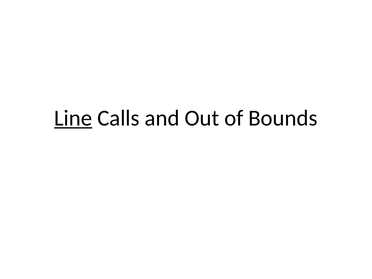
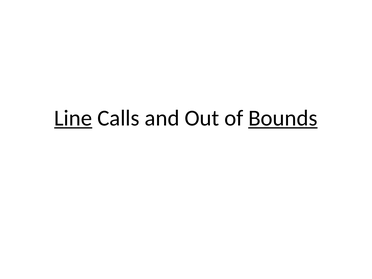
Bounds underline: none -> present
